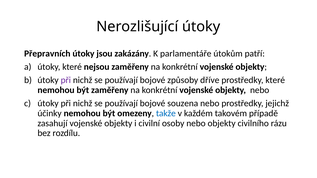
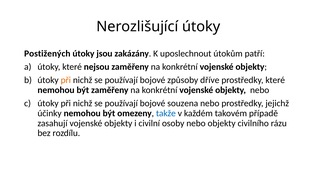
Přepravních: Přepravních -> Postižených
parlamentáře: parlamentáře -> uposlechnout
při at (66, 80) colour: purple -> orange
